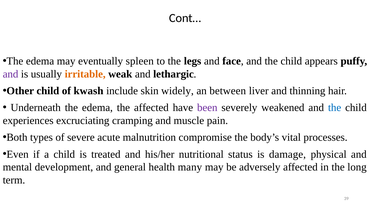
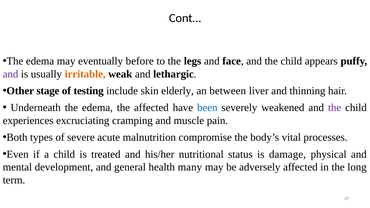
spleen: spleen -> before
Other child: child -> stage
kwash: kwash -> testing
widely: widely -> elderly
been colour: purple -> blue
the at (335, 108) colour: blue -> purple
